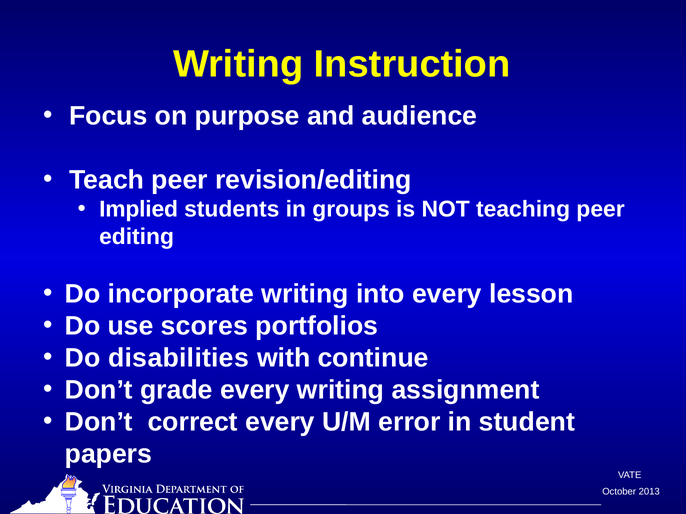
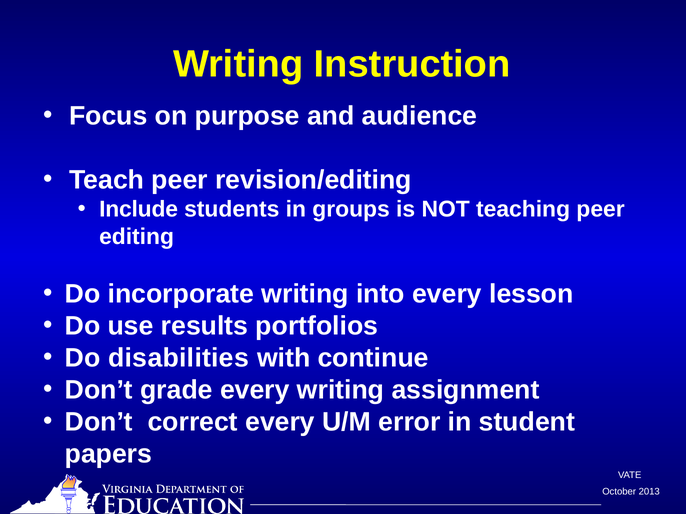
Implied: Implied -> Include
scores: scores -> results
